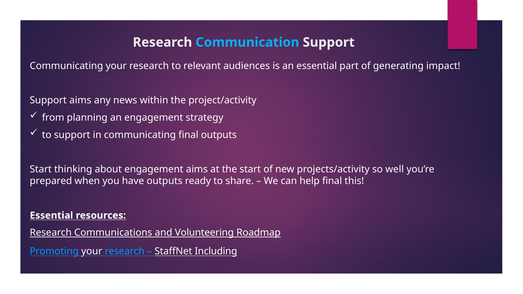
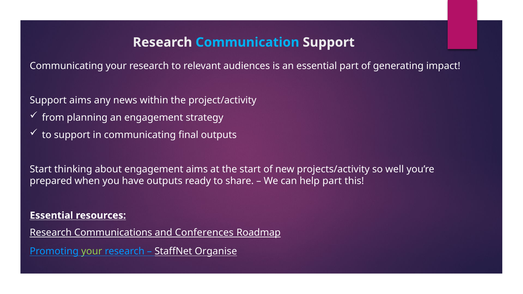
help final: final -> part
Volunteering: Volunteering -> Conferences
your at (92, 252) colour: white -> light green
Including: Including -> Organise
